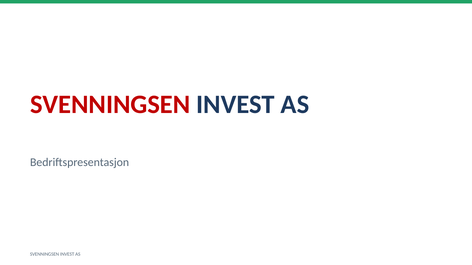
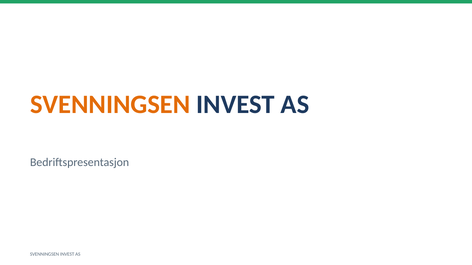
SVENNINGSEN at (110, 105) colour: red -> orange
